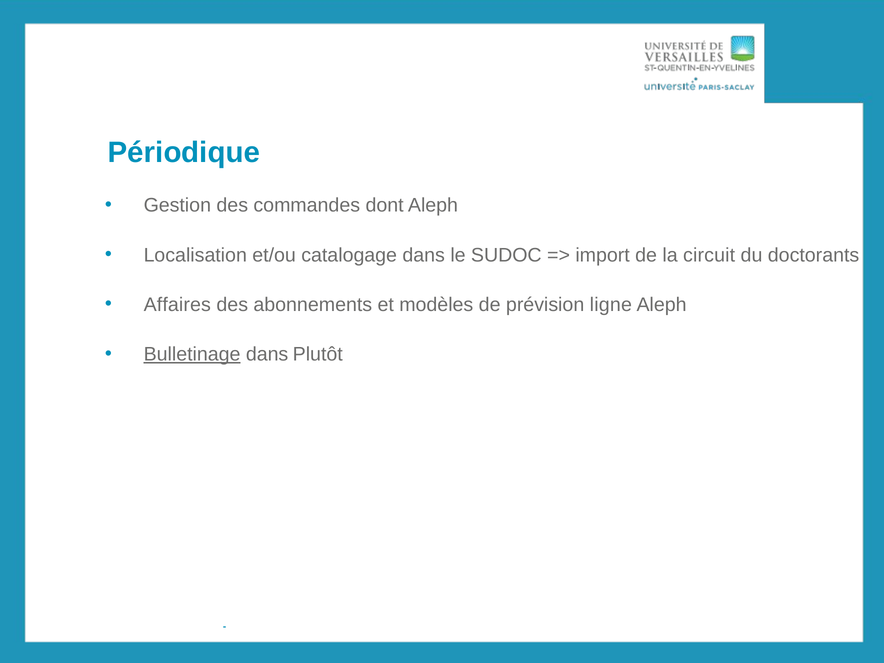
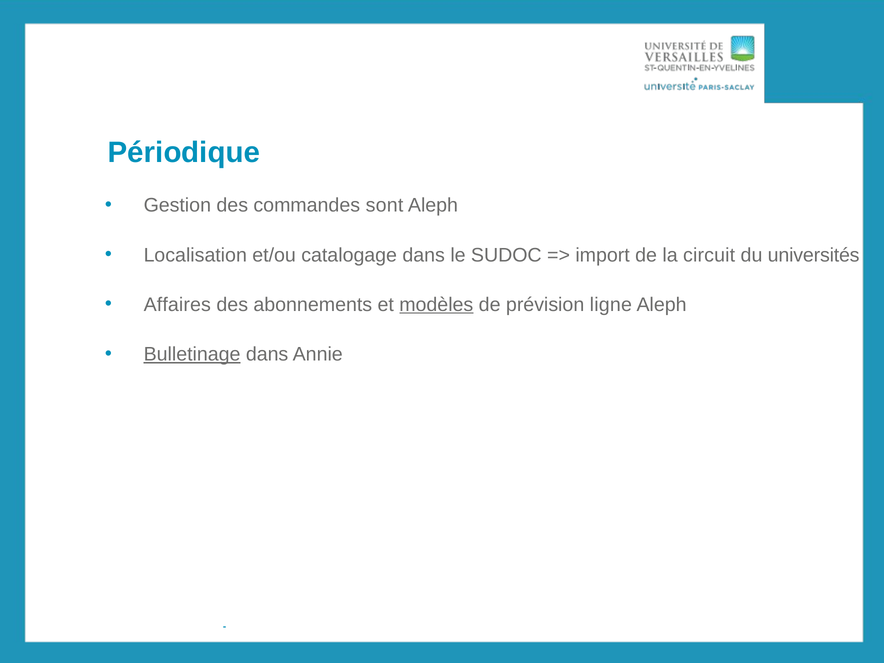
dont: dont -> sont
doctorants: doctorants -> universités
modèles underline: none -> present
Plutôt: Plutôt -> Annie
